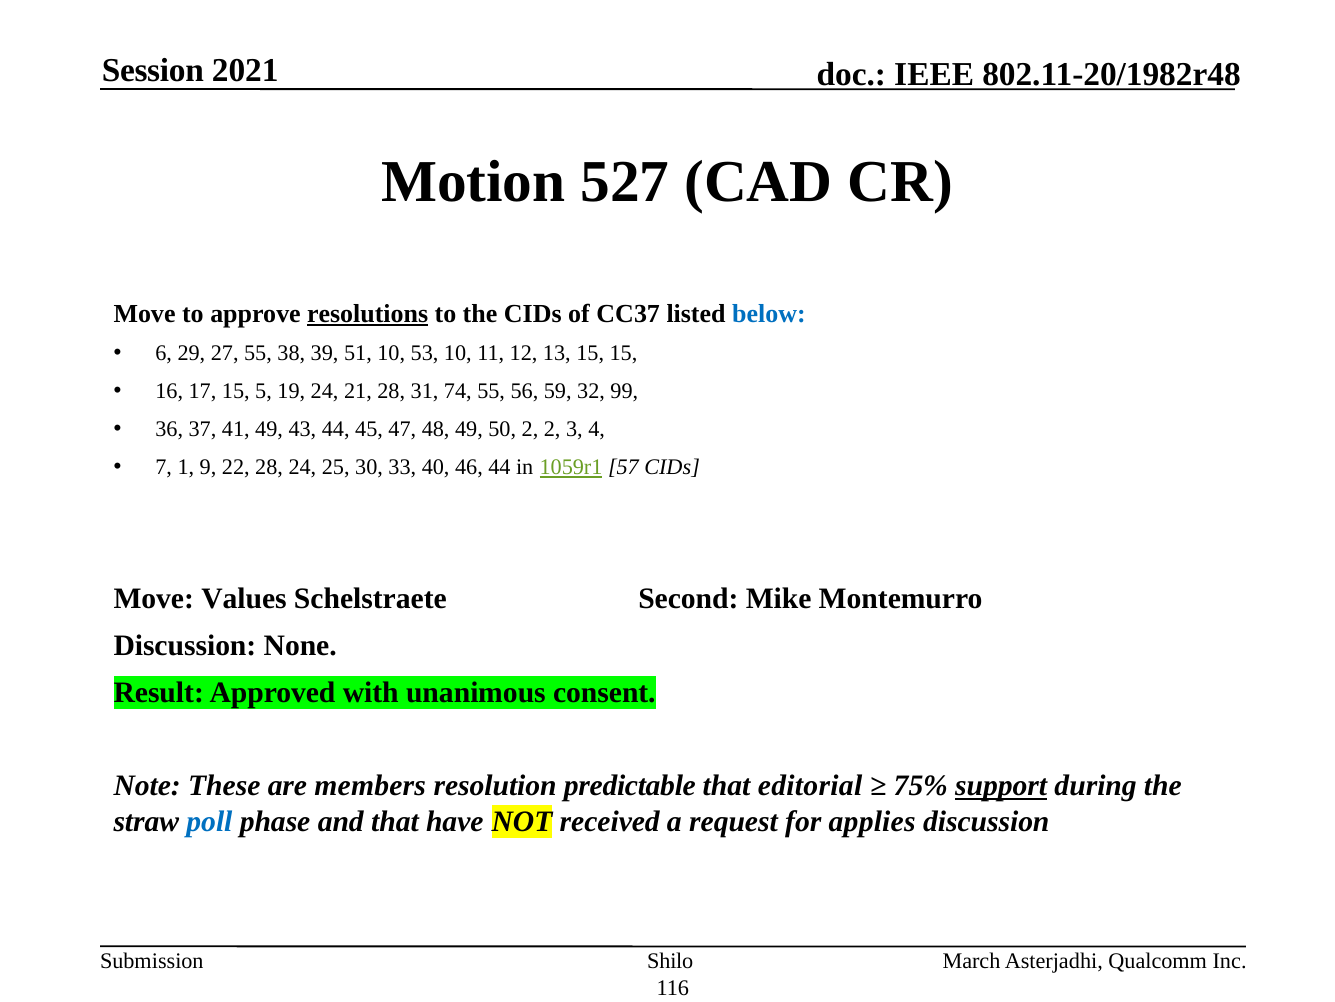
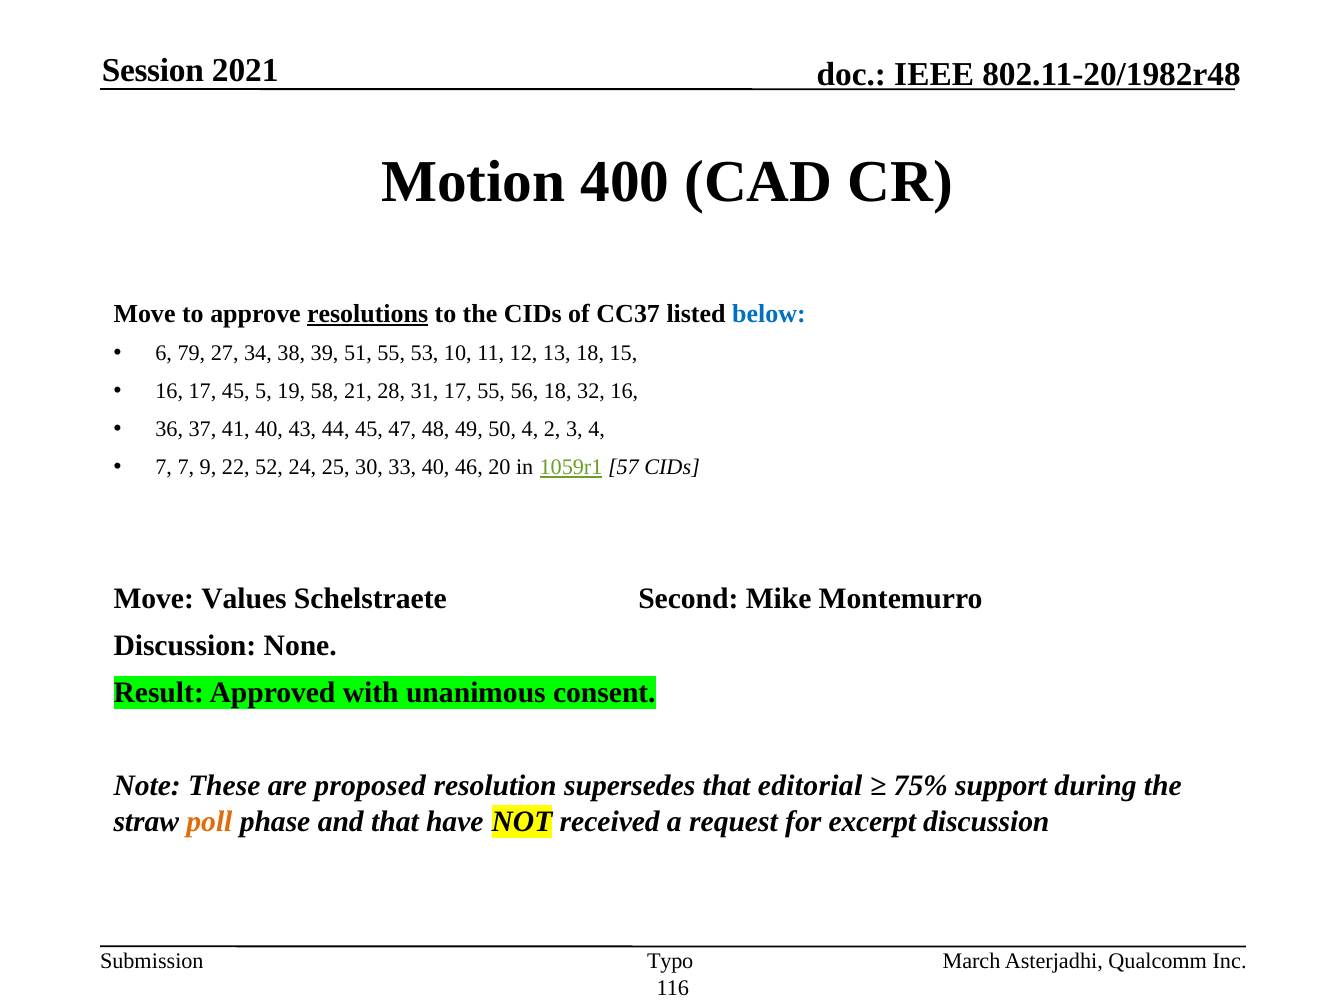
527: 527 -> 400
29: 29 -> 79
27 55: 55 -> 34
51 10: 10 -> 55
13 15: 15 -> 18
17 15: 15 -> 45
19 24: 24 -> 58
31 74: 74 -> 17
56 59: 59 -> 18
32 99: 99 -> 16
41 49: 49 -> 40
50 2: 2 -> 4
7 1: 1 -> 7
22 28: 28 -> 52
46 44: 44 -> 20
members: members -> proposed
predictable: predictable -> supersedes
support underline: present -> none
poll colour: blue -> orange
applies: applies -> excerpt
Shilo: Shilo -> Typo
